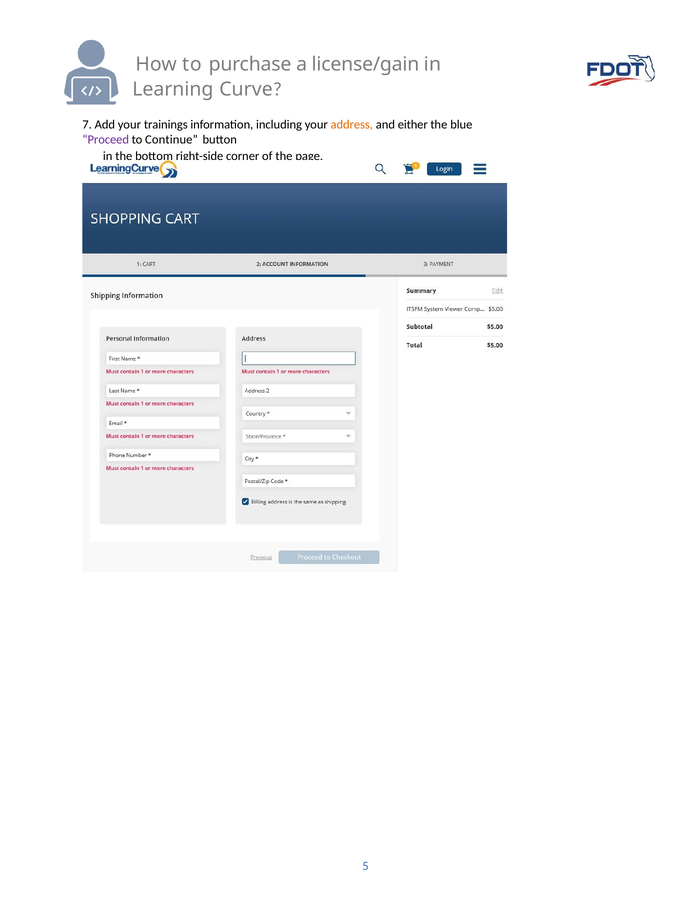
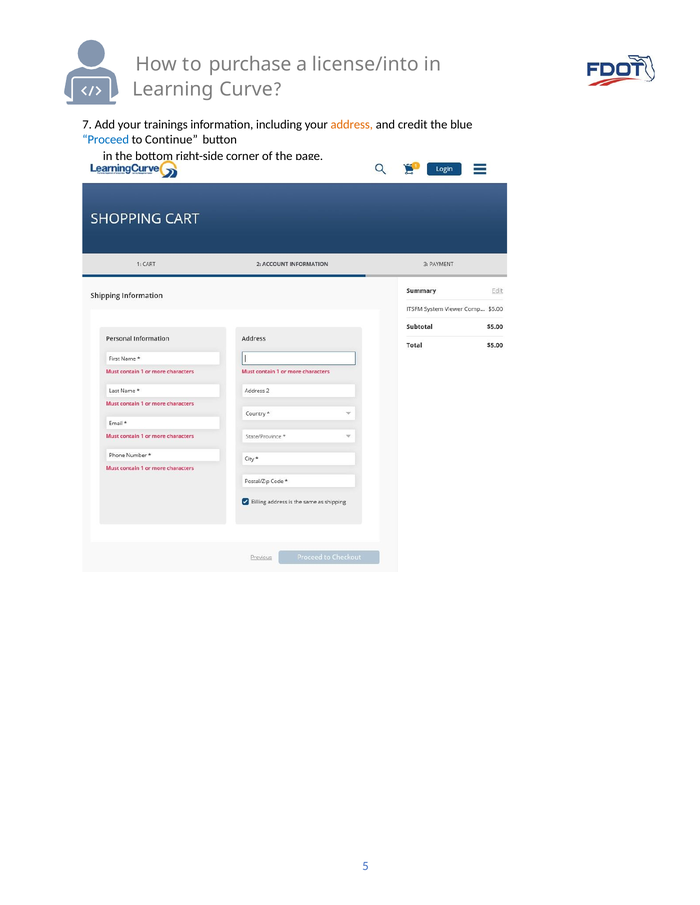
license/gain: license/gain -> license/into
either: either -> credit
Proceed colour: purple -> blue
